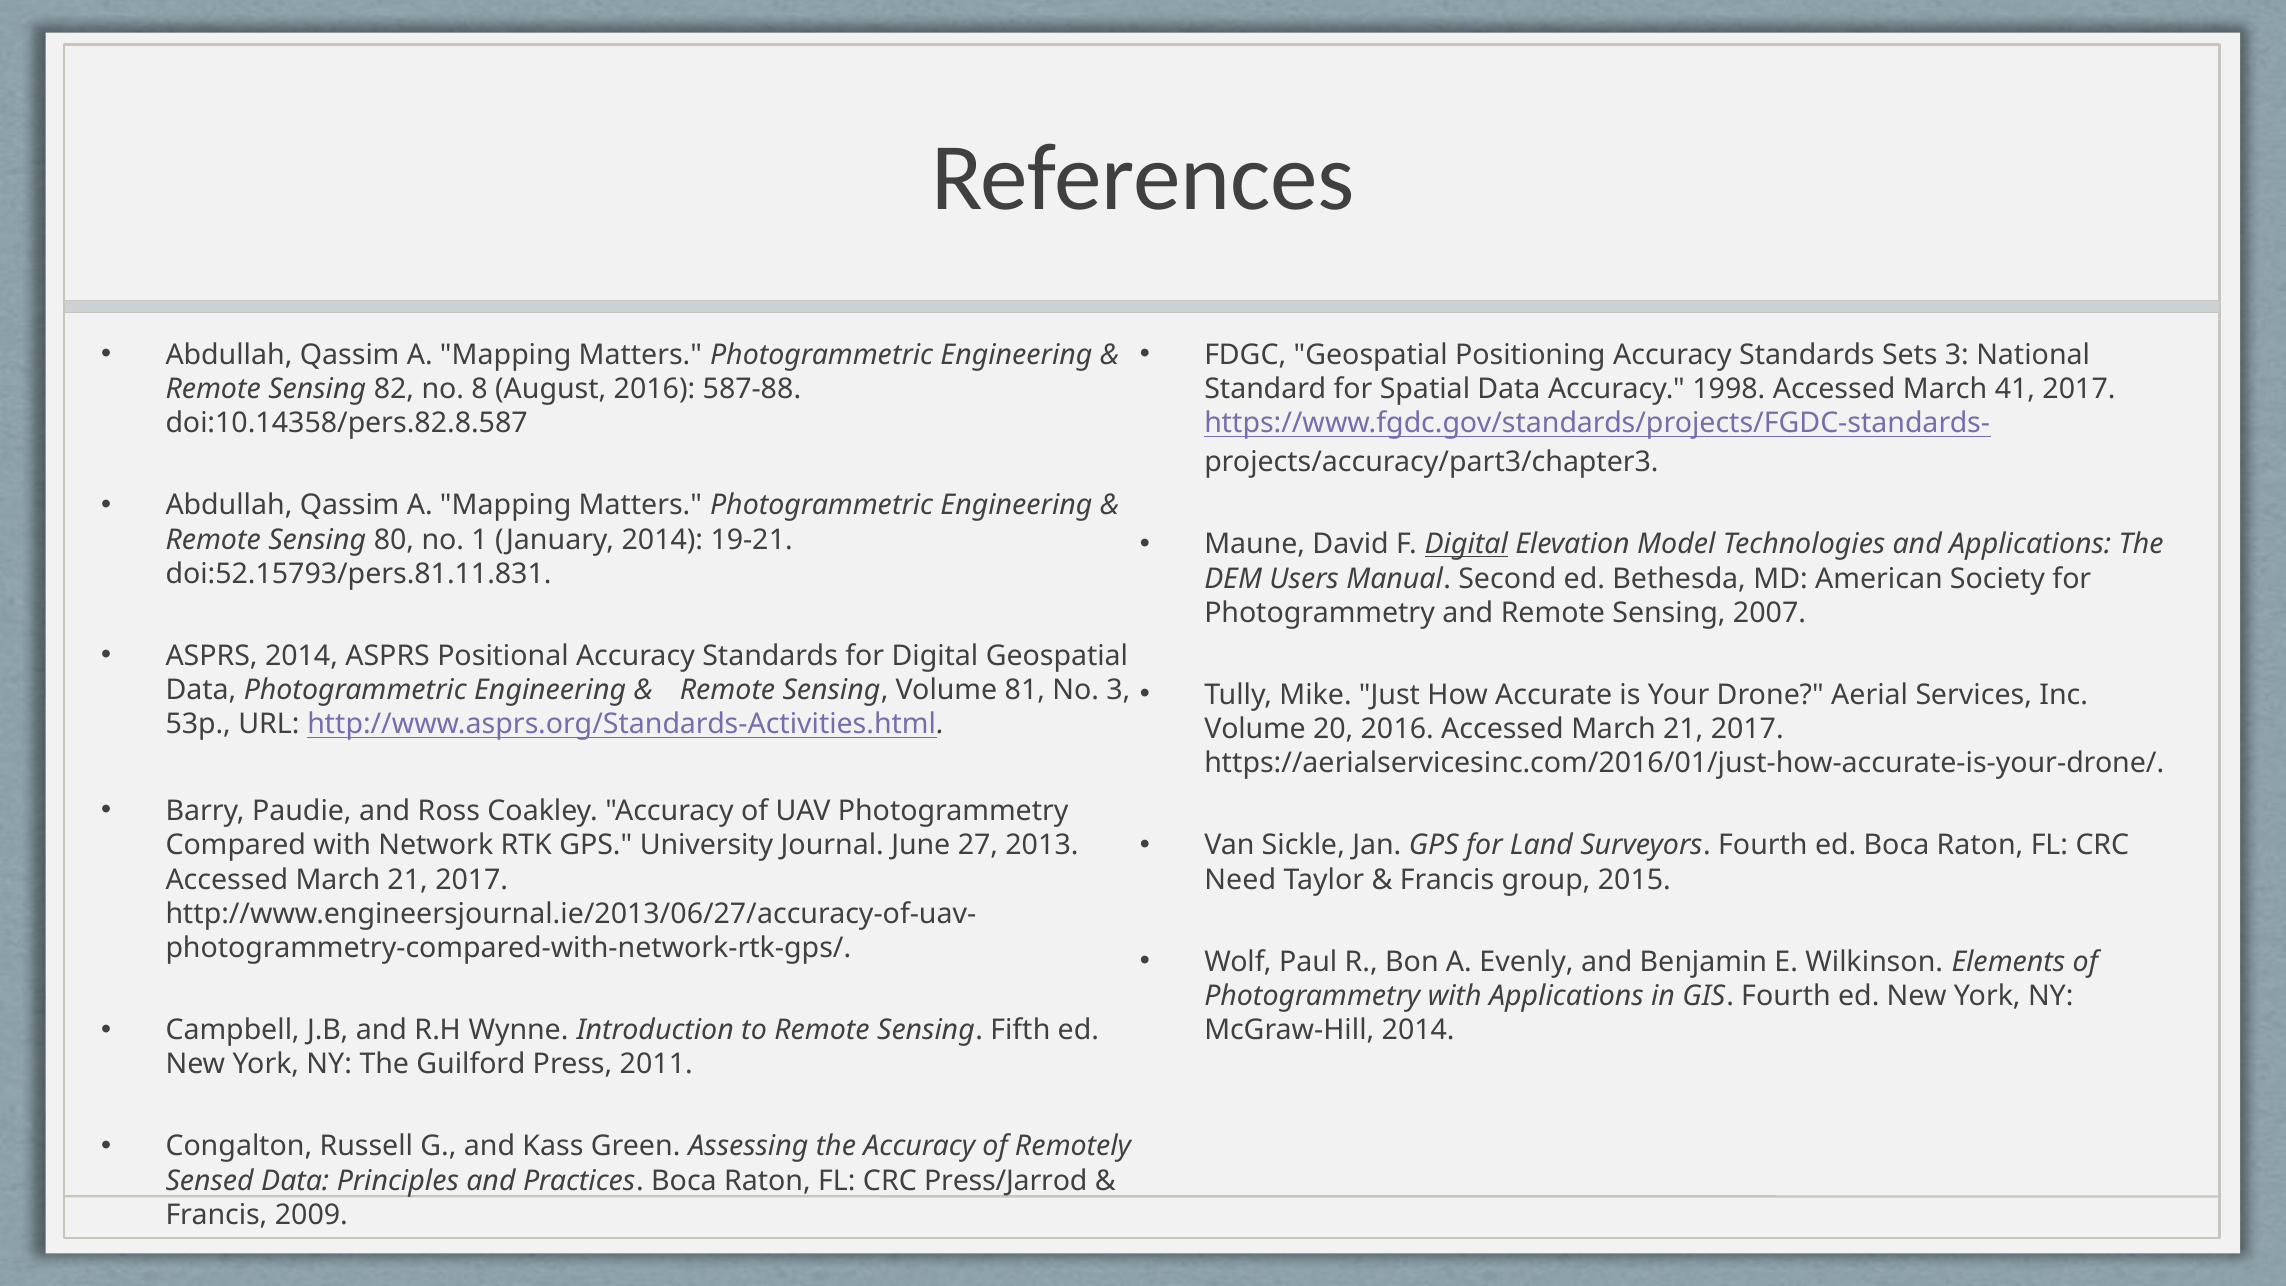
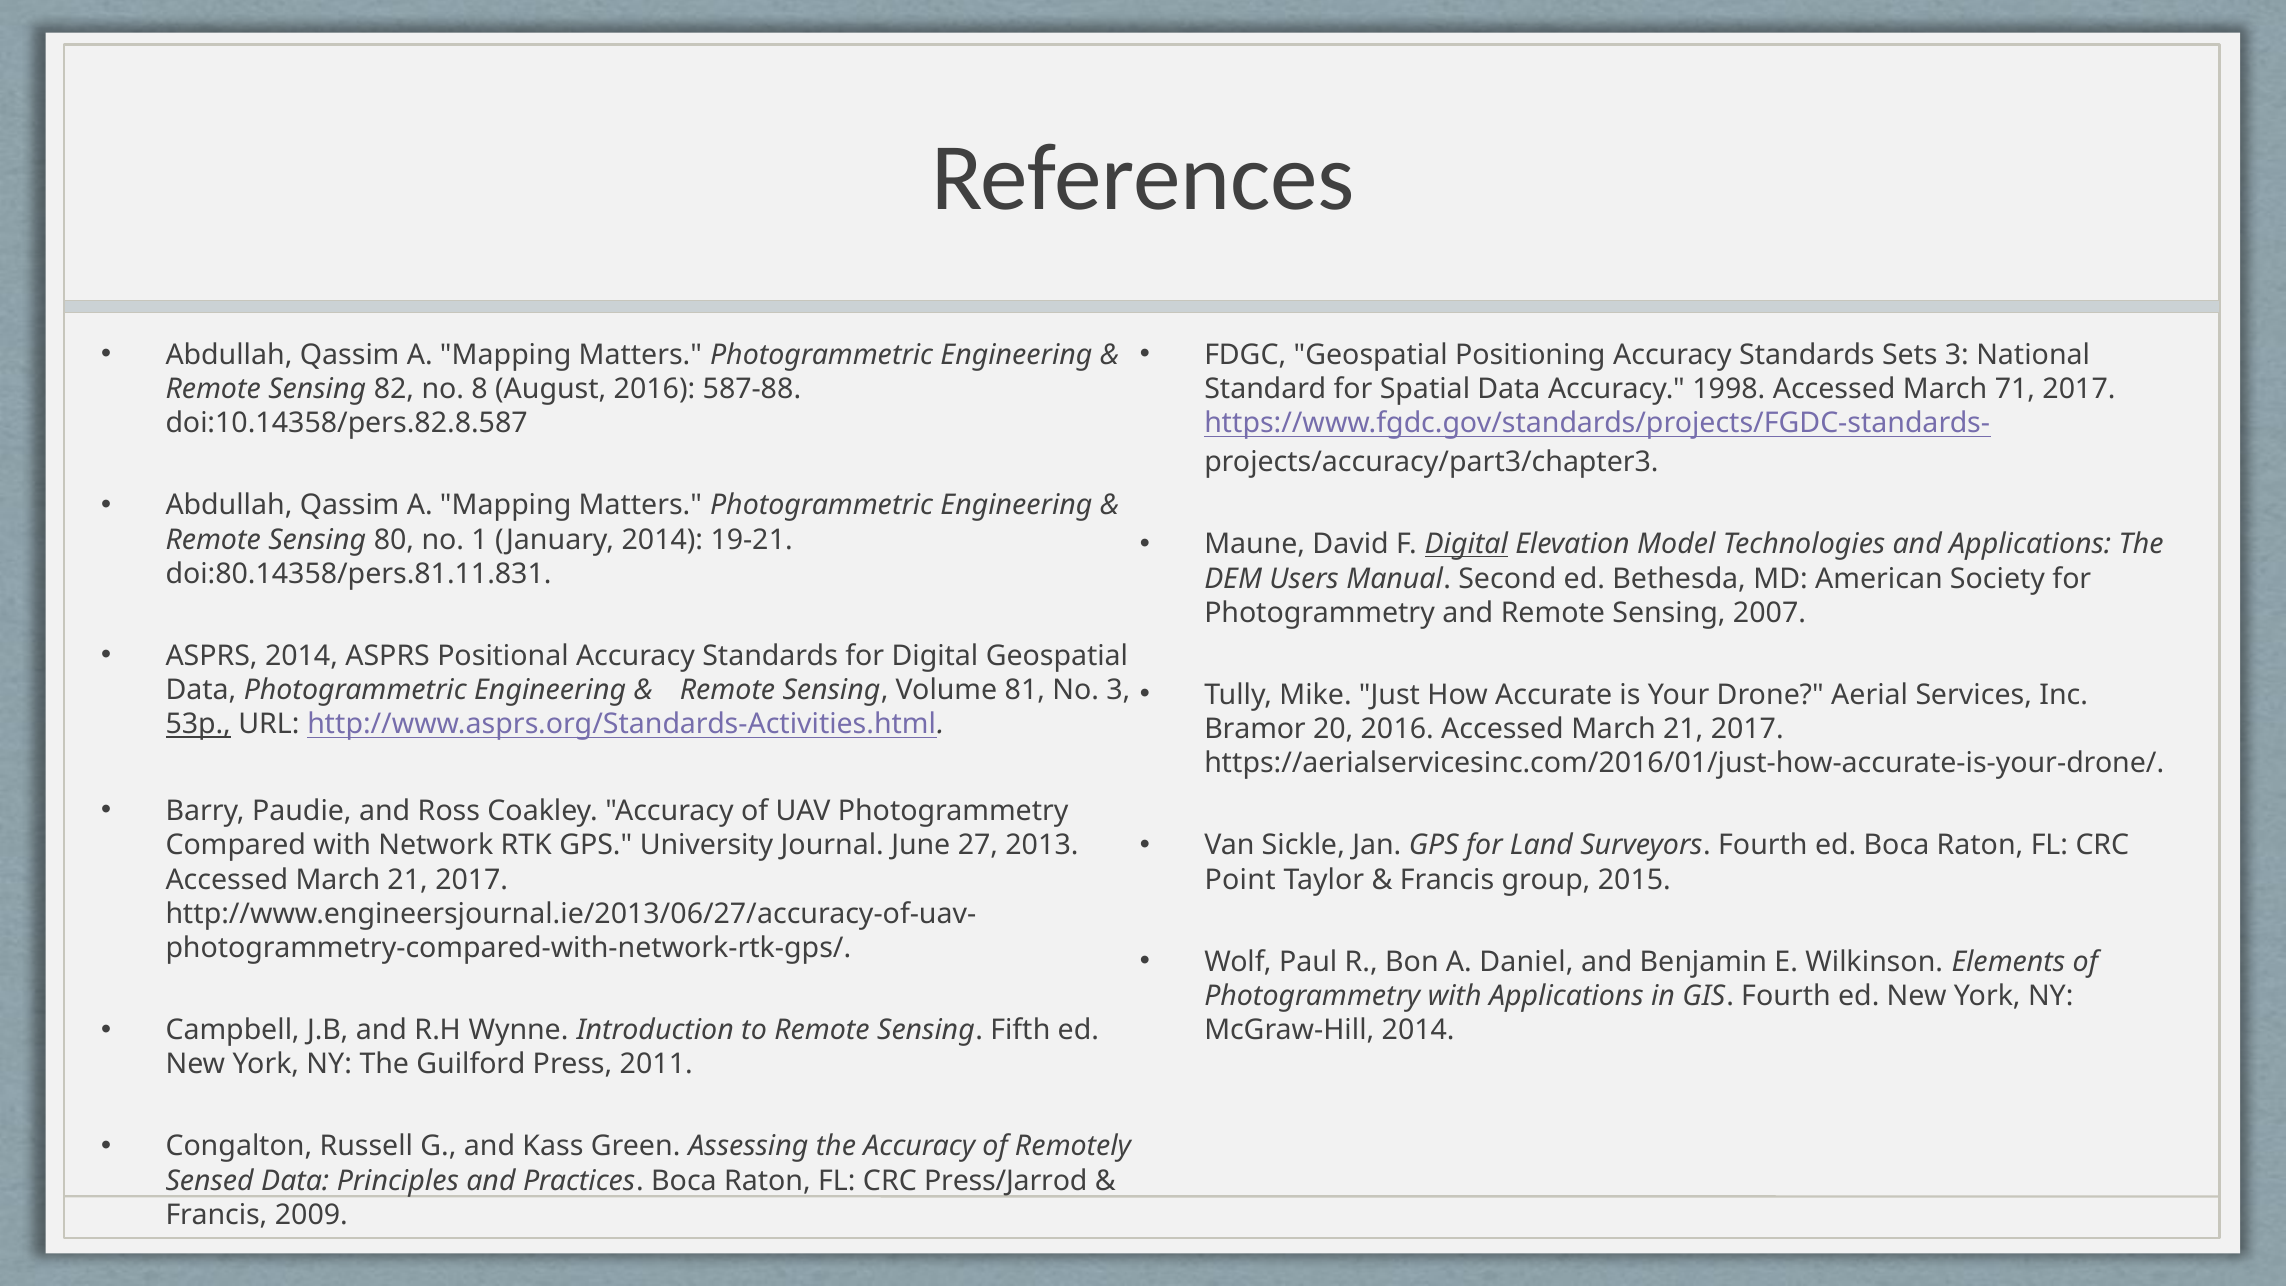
41: 41 -> 71
doi:52.15793/pers.81.11.831: doi:52.15793/pers.81.11.831 -> doi:80.14358/pers.81.11.831
53p underline: none -> present
Volume at (1255, 729): Volume -> Bramor
Need: Need -> Point
Evenly: Evenly -> Daniel
